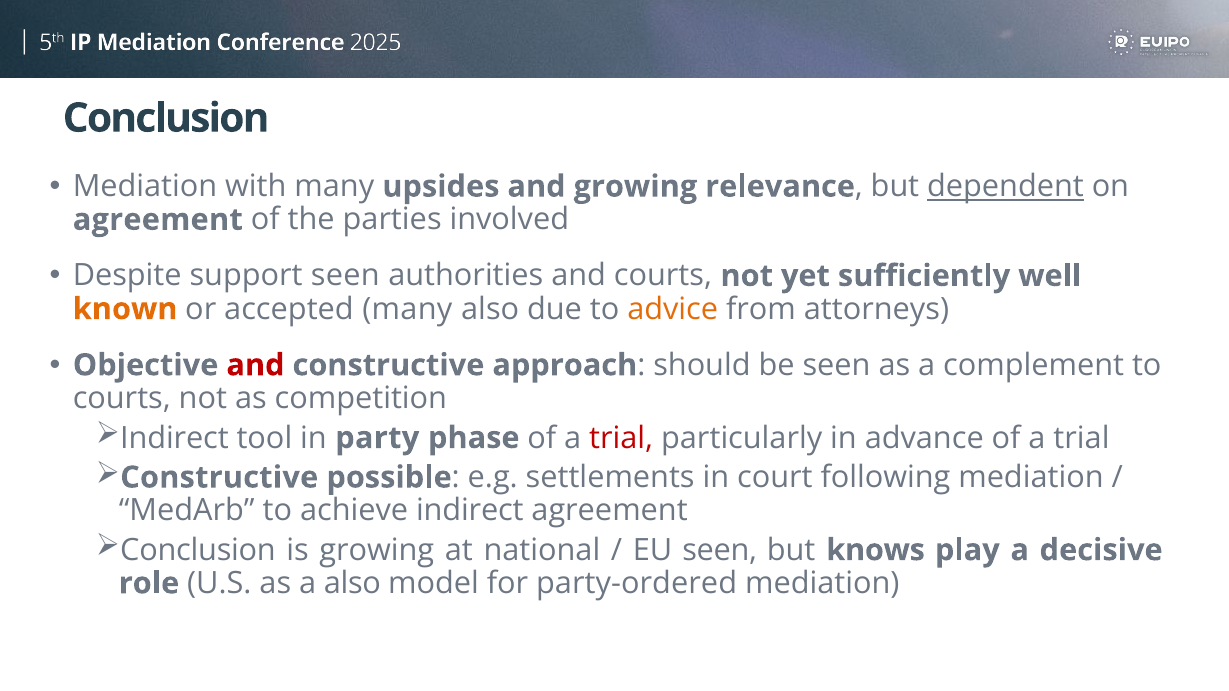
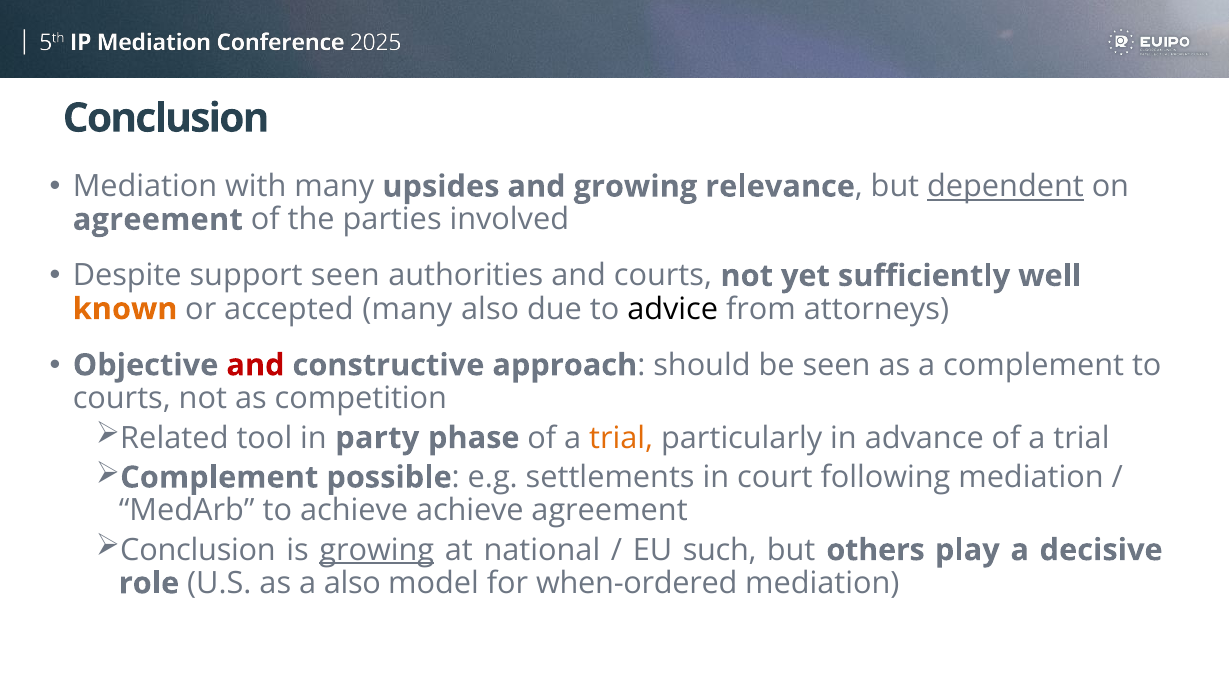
advice colour: orange -> black
Indirect at (174, 438): Indirect -> Related
trial at (621, 438) colour: red -> orange
Constructive at (219, 478): Constructive -> Complement
achieve indirect: indirect -> achieve
growing at (377, 550) underline: none -> present
EU seen: seen -> such
knows: knows -> others
party-ordered: party-ordered -> when-ordered
